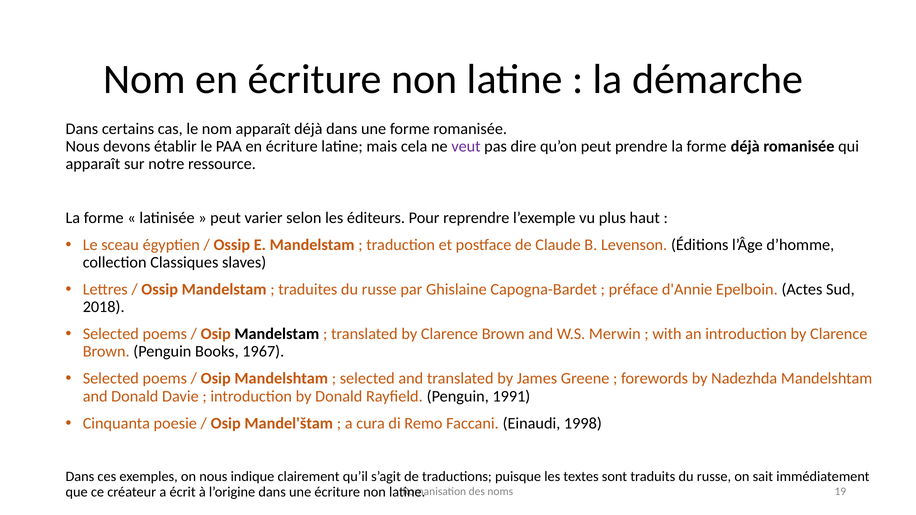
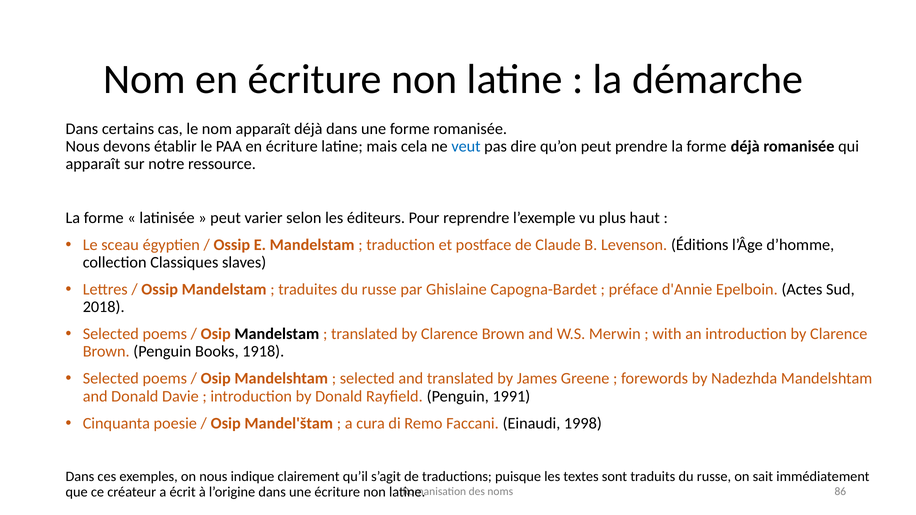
veut colour: purple -> blue
1967: 1967 -> 1918
19: 19 -> 86
